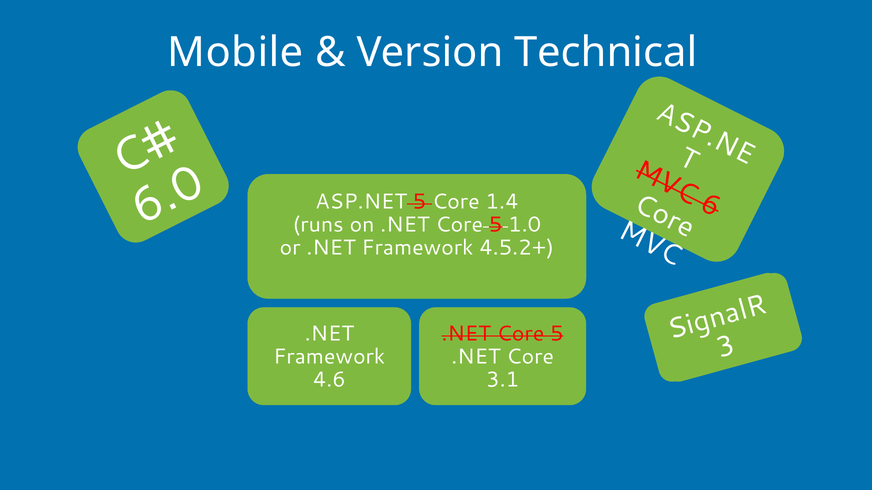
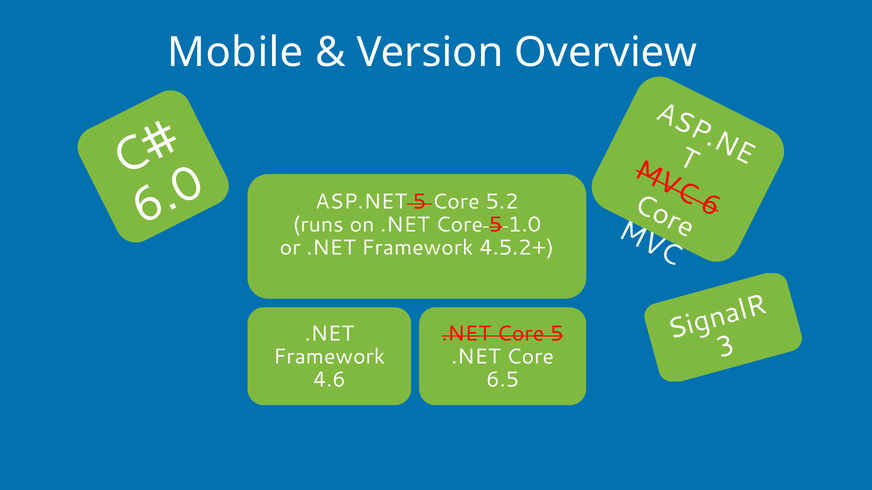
Technical: Technical -> Overview
1.4: 1.4 -> 5.2
3.1: 3.1 -> 6.5
